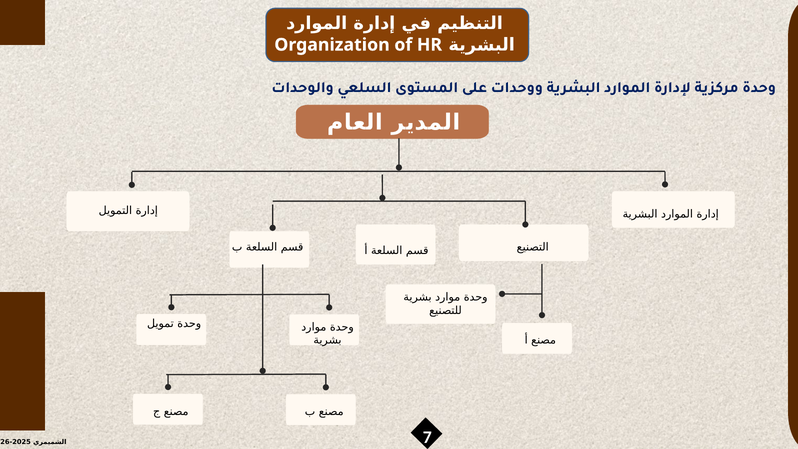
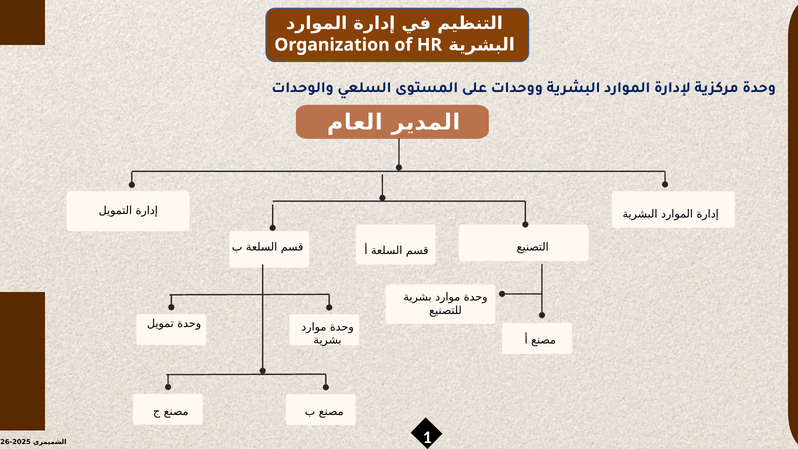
7: 7 -> 1
